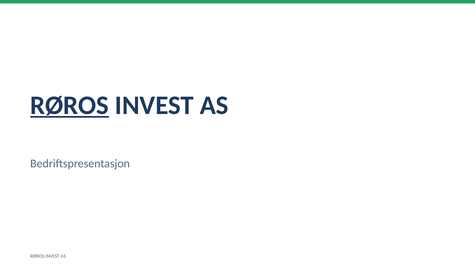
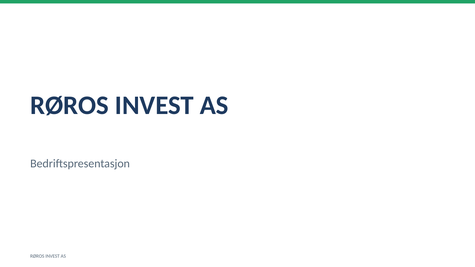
RØROS at (70, 105) underline: present -> none
